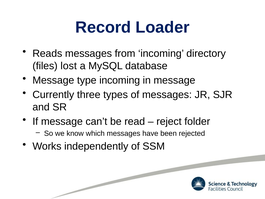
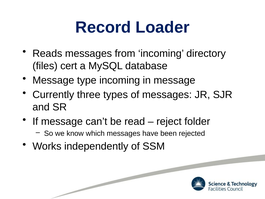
lost: lost -> cert
